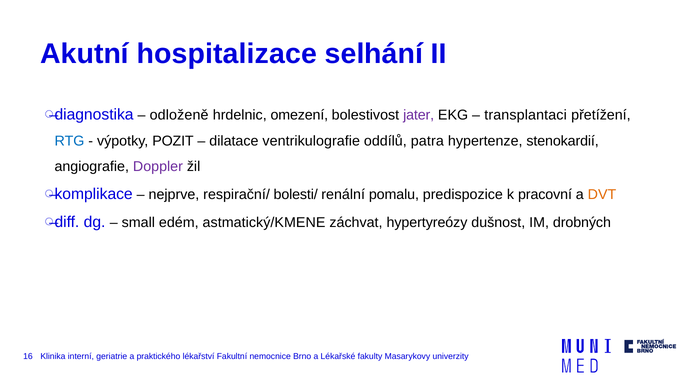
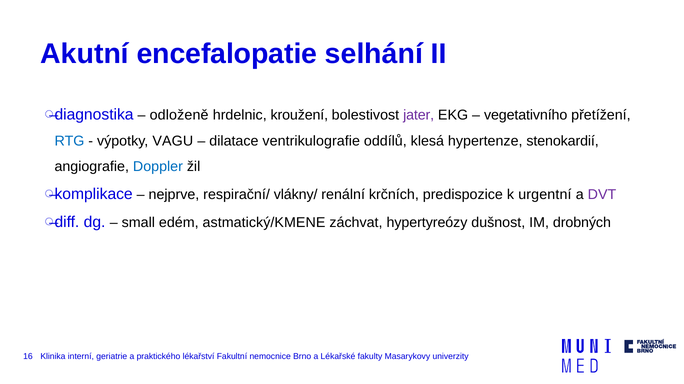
hospitalizace: hospitalizace -> encefalopatie
omezení: omezení -> kroužení
transplantaci: transplantaci -> vegetativního
POZIT: POZIT -> VAGU
patra: patra -> klesá
Doppler colour: purple -> blue
bolesti/: bolesti/ -> vlákny/
pomalu: pomalu -> krčních
pracovní: pracovní -> urgentní
DVT colour: orange -> purple
